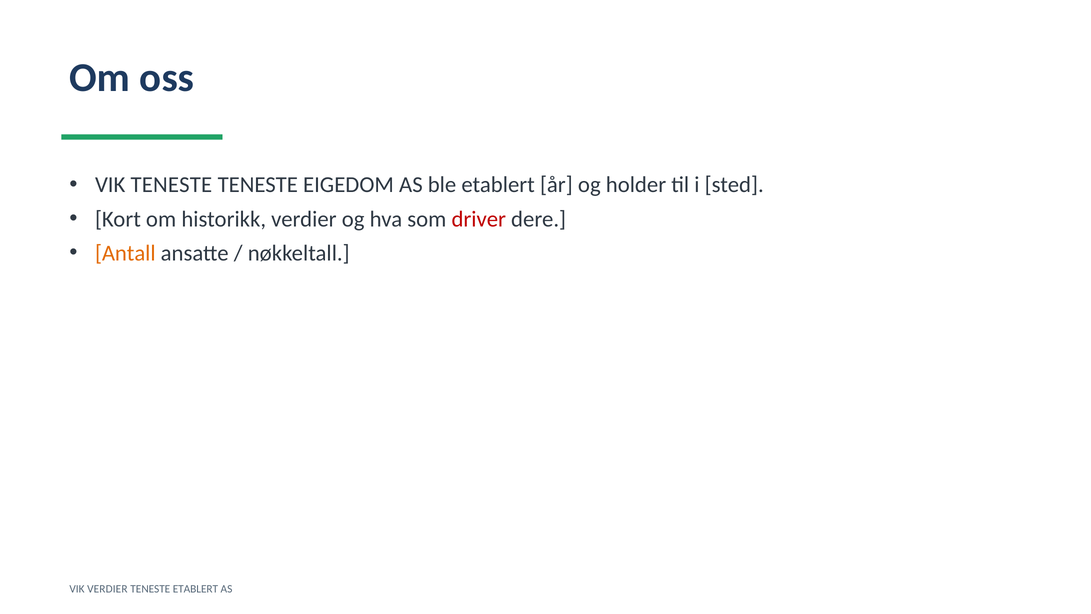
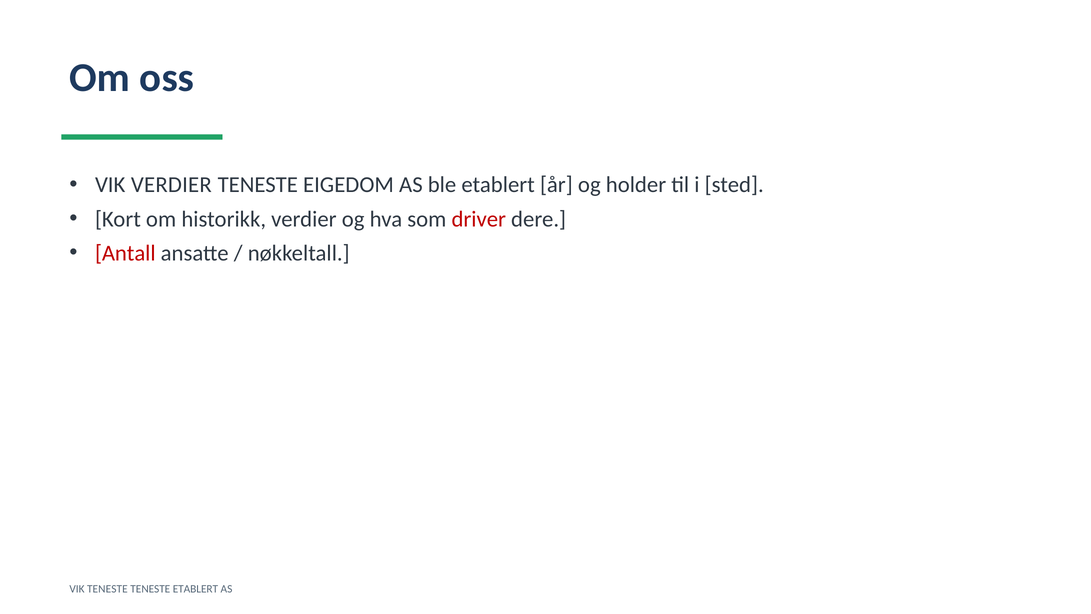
VIK TENESTE: TENESTE -> VERDIER
Antall colour: orange -> red
VIK VERDIER: VERDIER -> TENESTE
